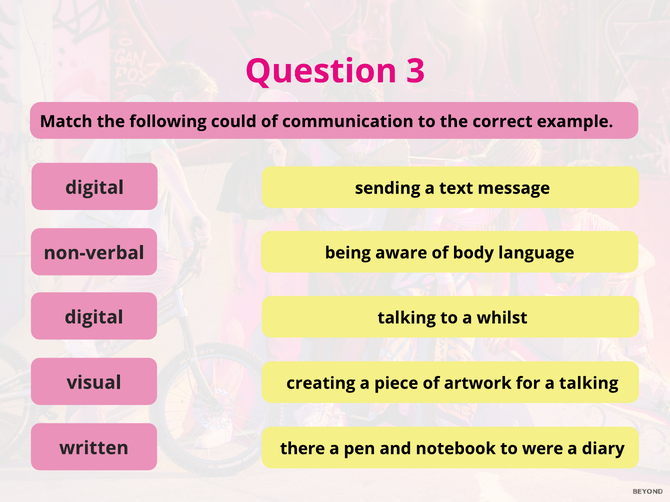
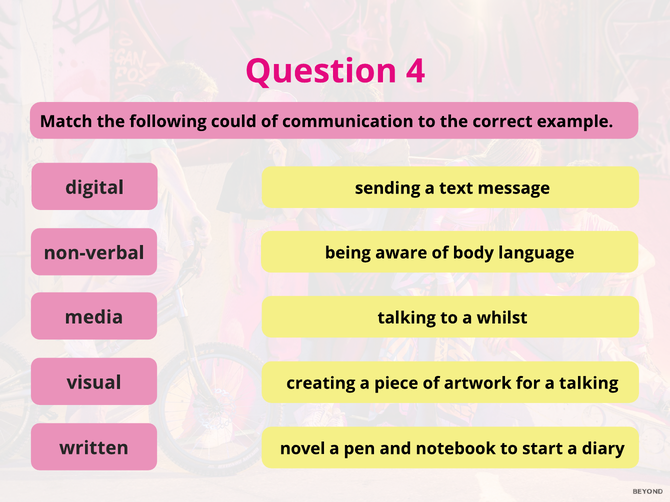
3: 3 -> 4
digital at (94, 318): digital -> media
there: there -> novel
were: were -> start
